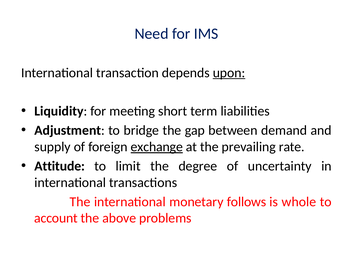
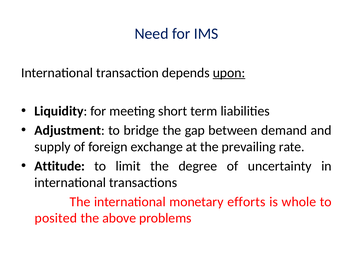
exchange underline: present -> none
follows: follows -> efforts
account: account -> posited
